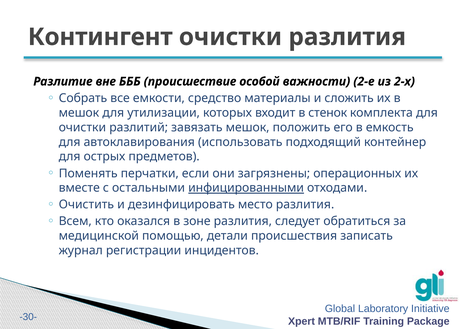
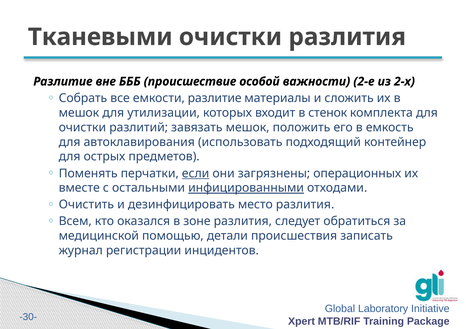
Контингент: Контингент -> Тканевыми
емкости средство: средство -> разлитие
если underline: none -> present
